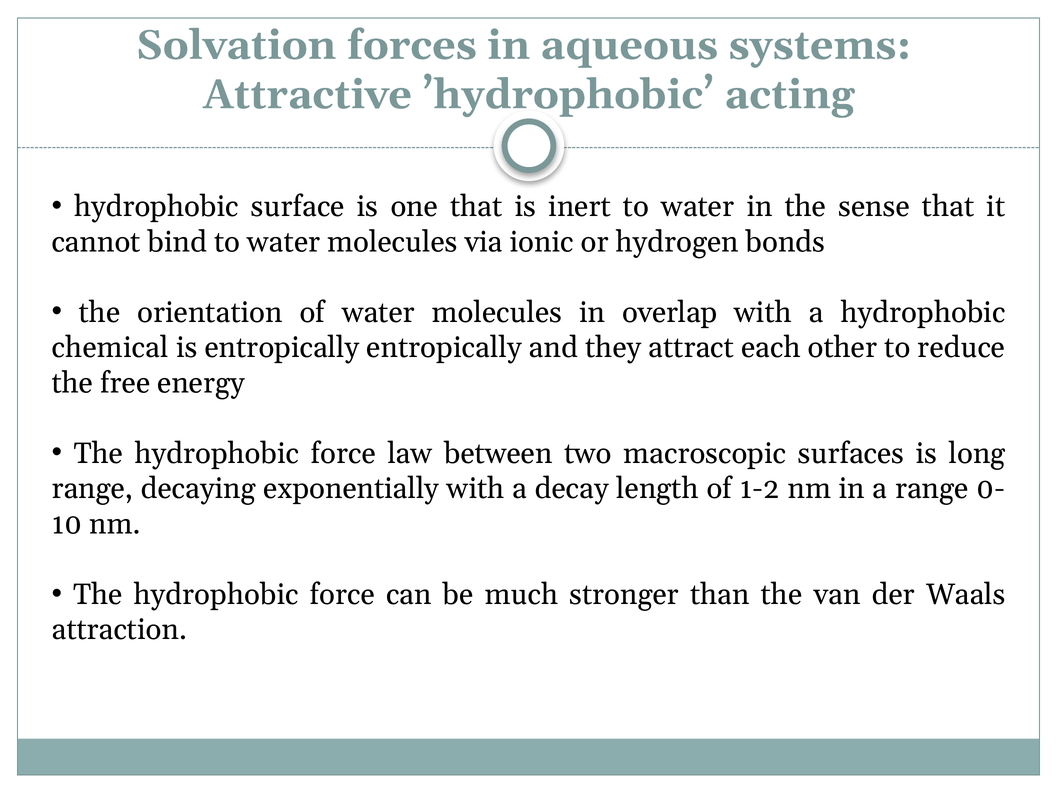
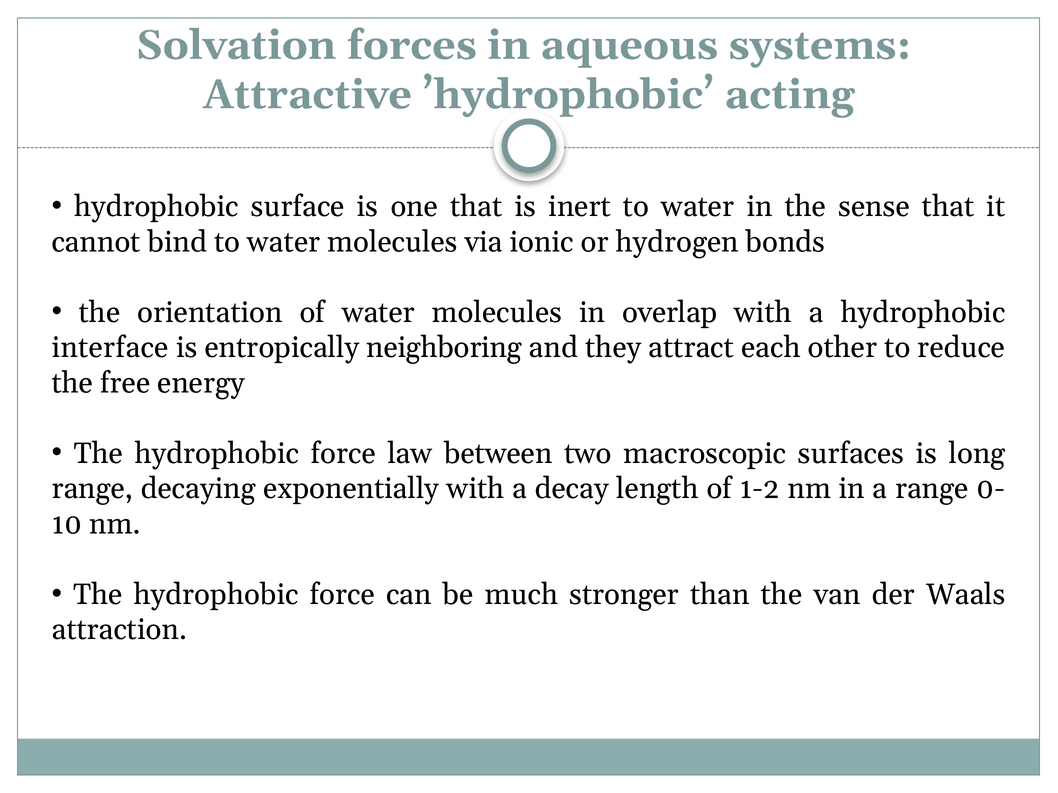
chemical: chemical -> interface
entropically entropically: entropically -> neighboring
